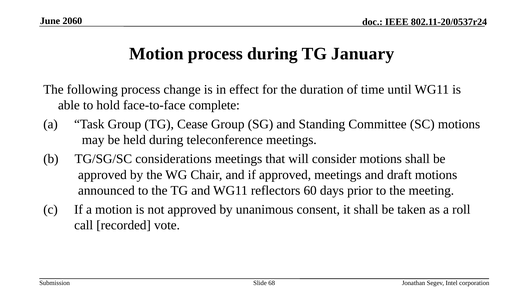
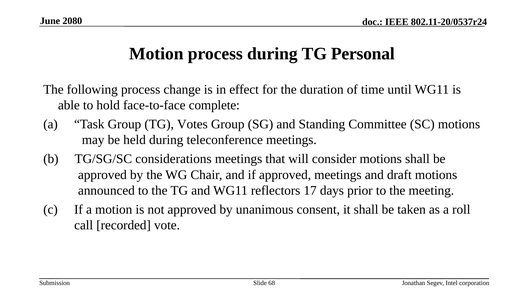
2060: 2060 -> 2080
January: January -> Personal
Cease: Cease -> Votes
60: 60 -> 17
